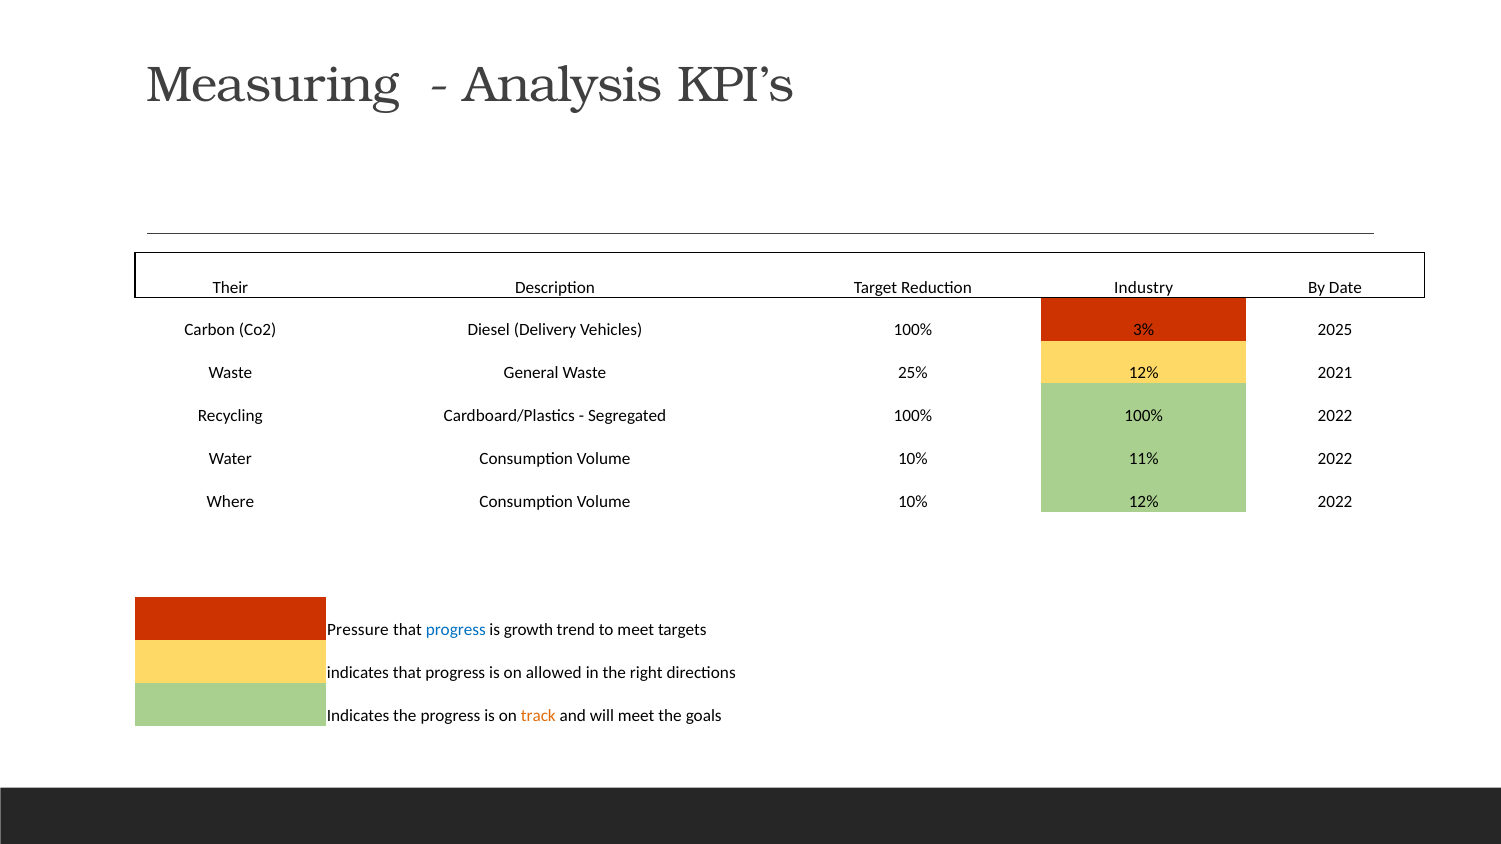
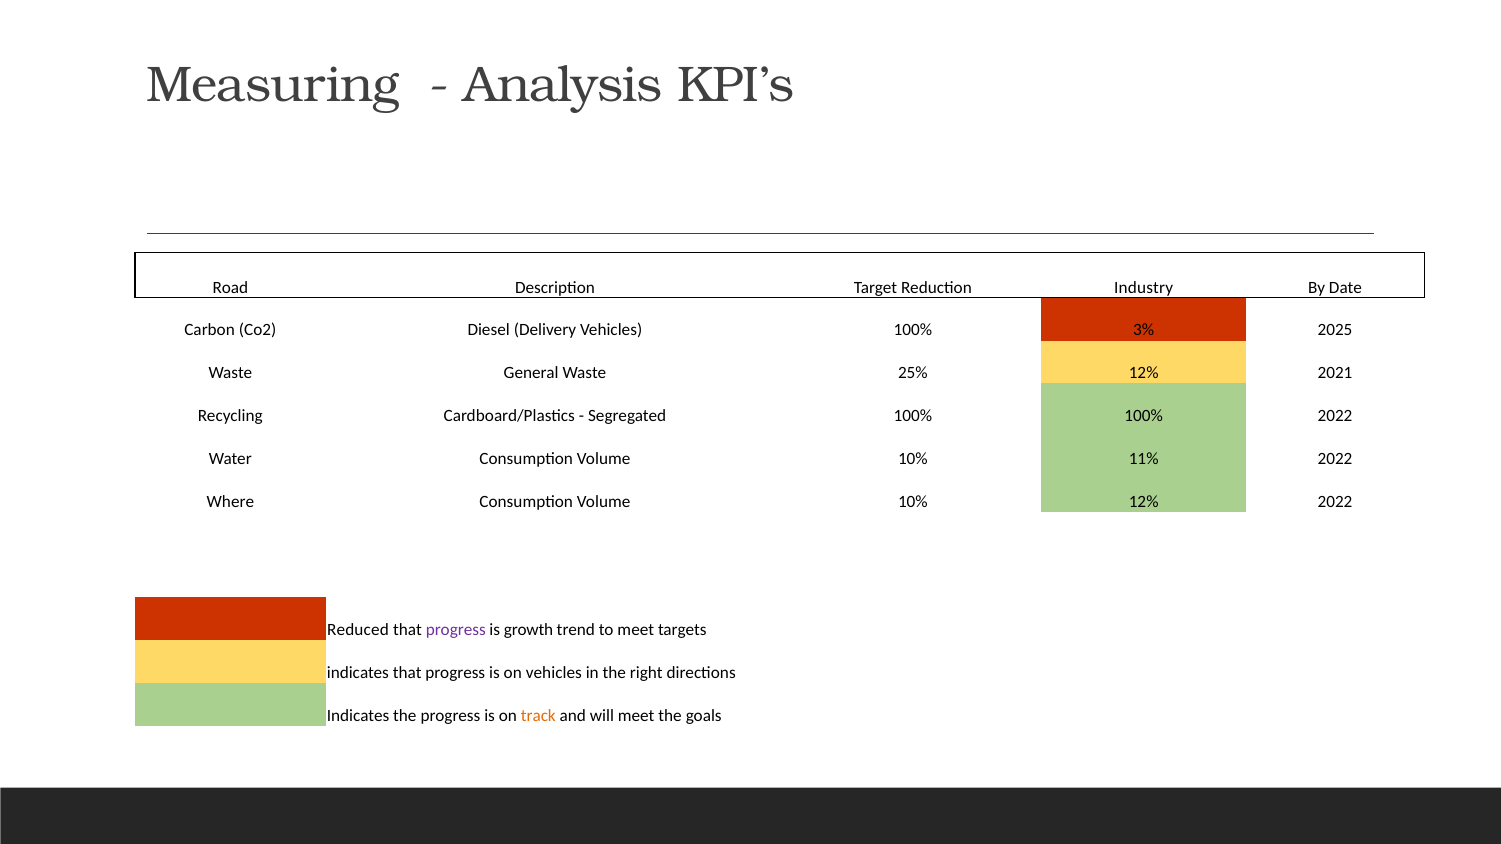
Their: Their -> Road
Pressure: Pressure -> Reduced
progress at (456, 630) colour: blue -> purple
on allowed: allowed -> vehicles
